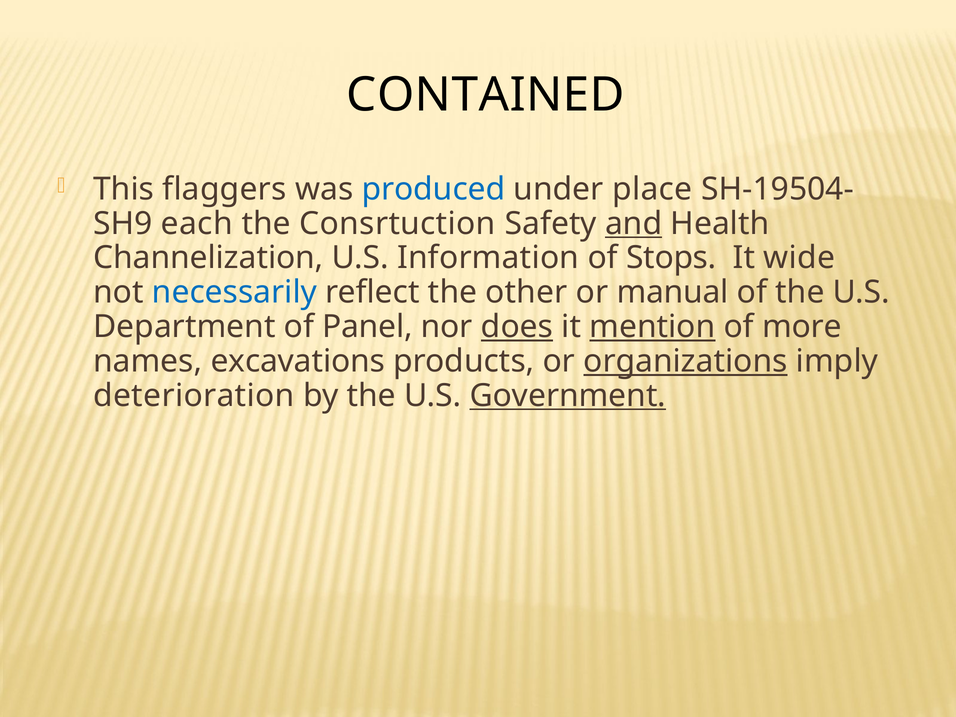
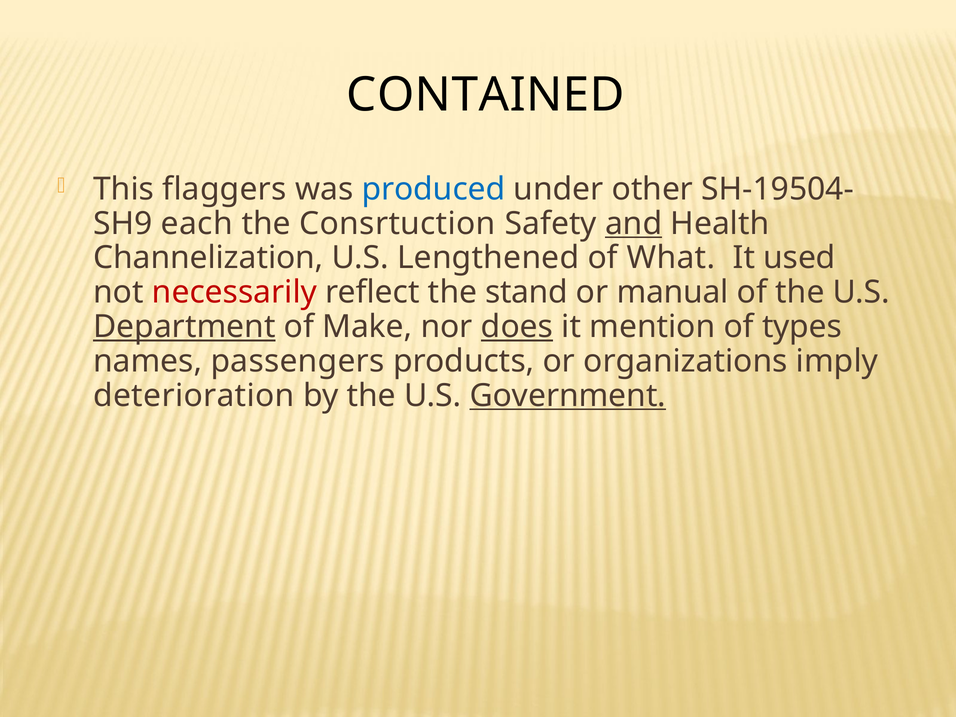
place: place -> other
Information: Information -> Lengthened
Stops: Stops -> What
wide: wide -> used
necessarily colour: blue -> red
other: other -> stand
Department underline: none -> present
Panel: Panel -> Make
mention underline: present -> none
more: more -> types
excavations: excavations -> passengers
organizations underline: present -> none
